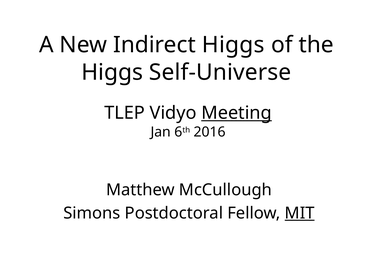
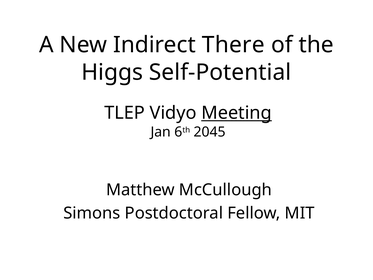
Indirect Higgs: Higgs -> There
Self-Universe: Self-Universe -> Self-Potential
2016: 2016 -> 2045
MIT underline: present -> none
